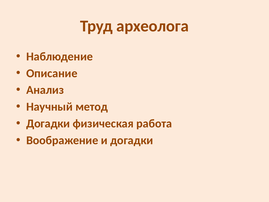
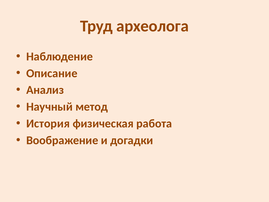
Догадки at (48, 123): Догадки -> История
